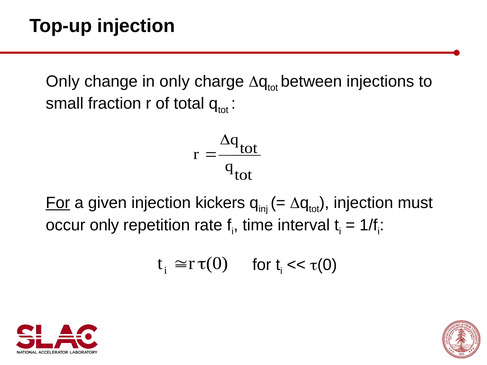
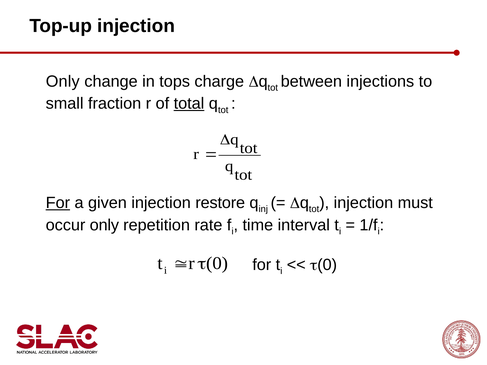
in only: only -> tops
total underline: none -> present
kickers: kickers -> restore
